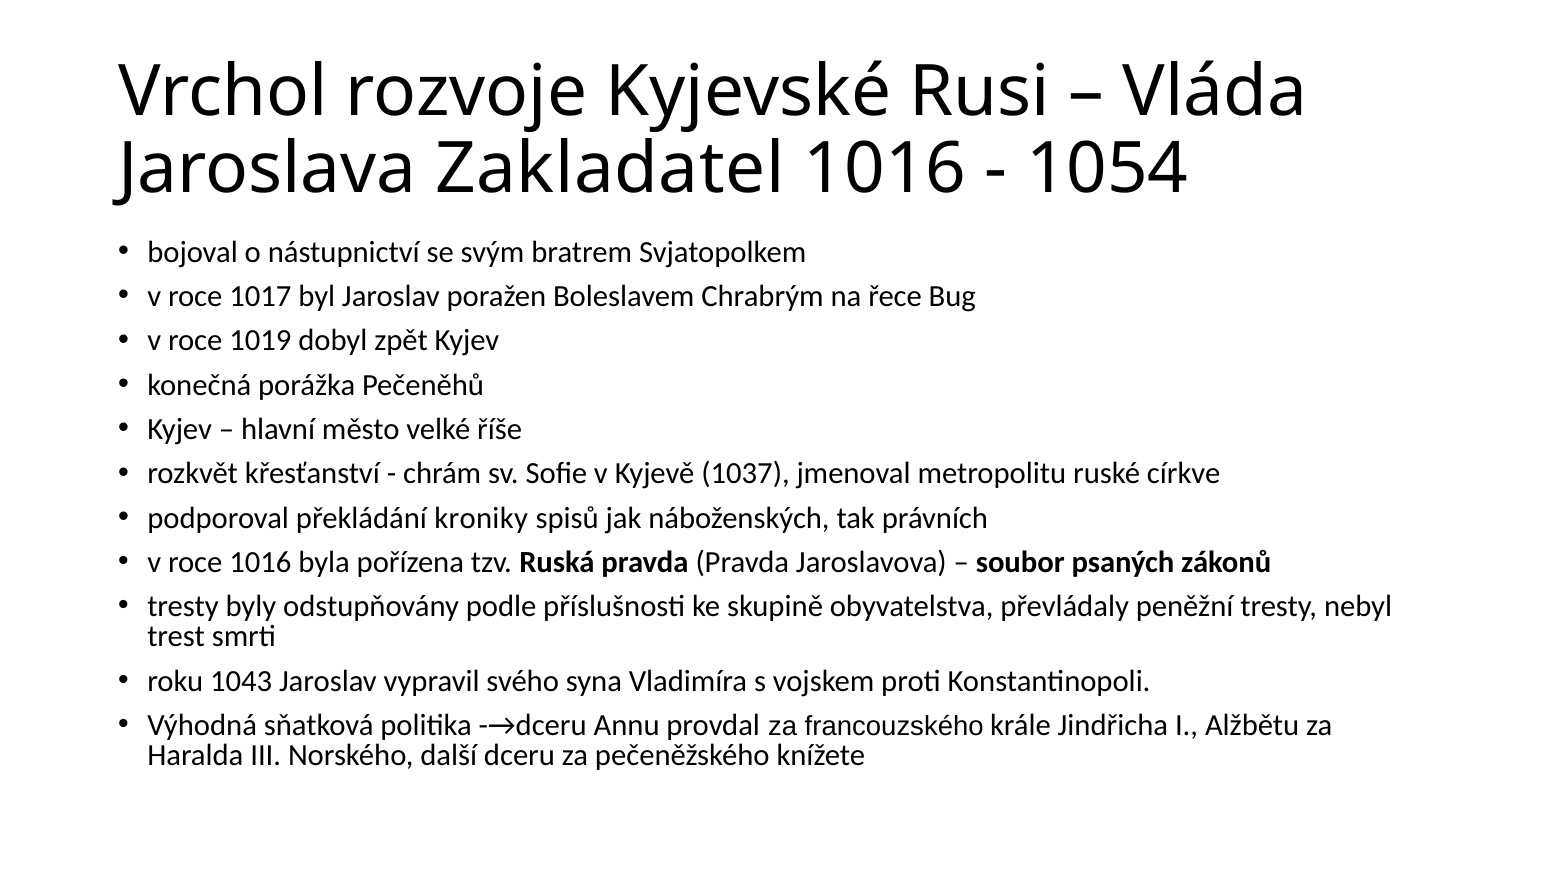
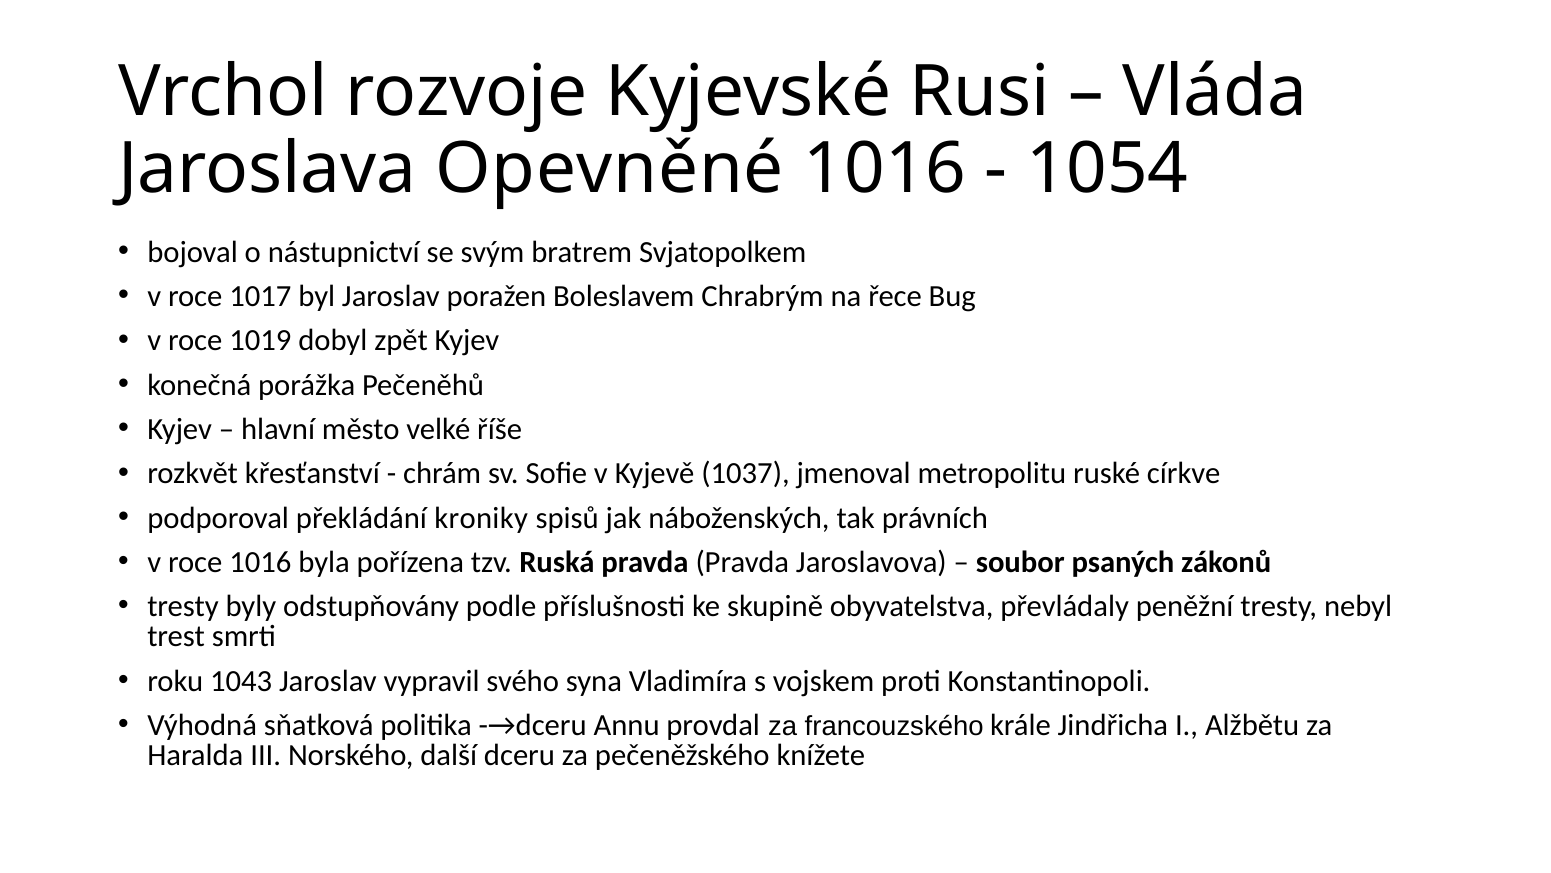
Zakladatel: Zakladatel -> Opevněné
